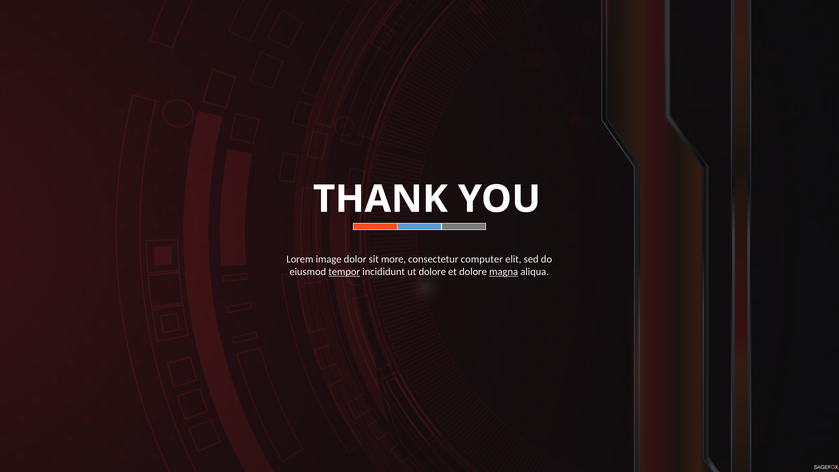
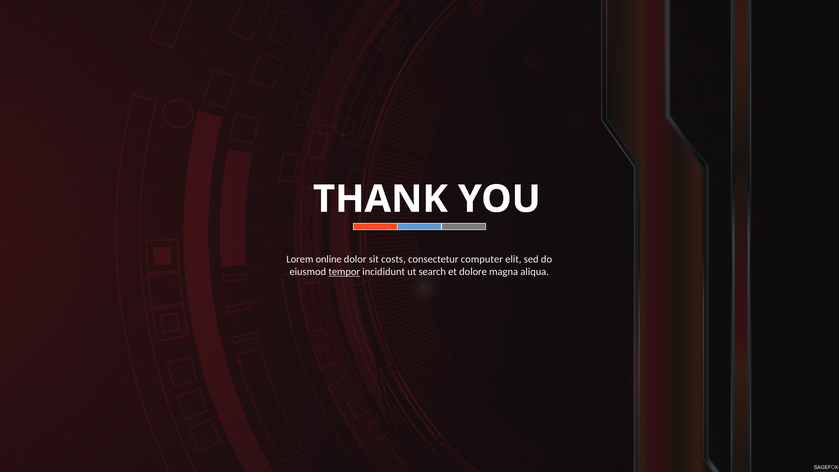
image: image -> online
more: more -> costs
ut dolore: dolore -> search
magna underline: present -> none
